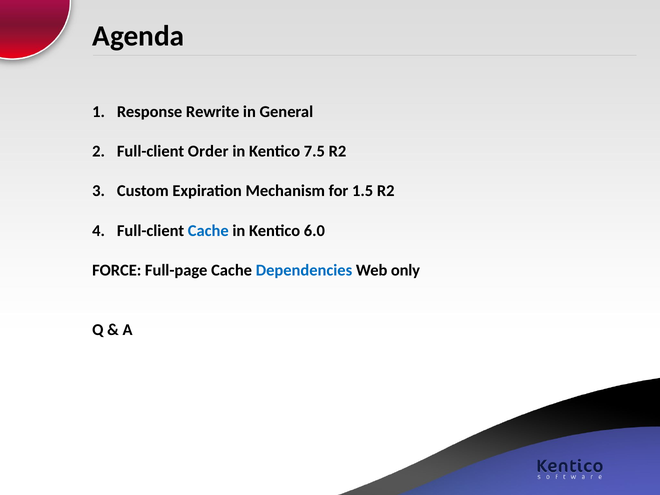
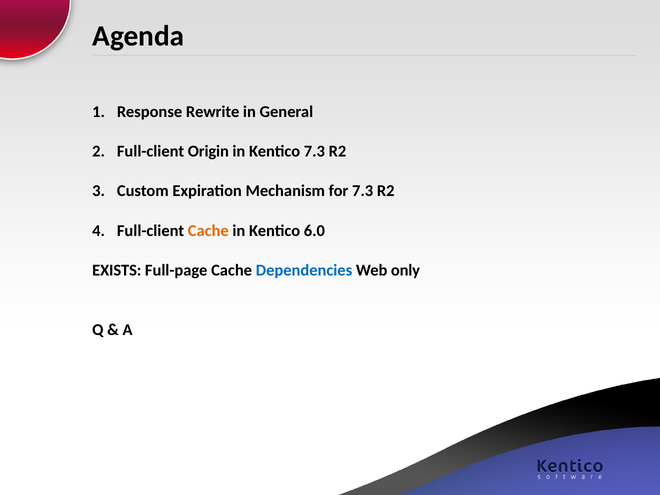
Order: Order -> Origin
Kentico 7.5: 7.5 -> 7.3
for 1.5: 1.5 -> 7.3
Cache at (208, 231) colour: blue -> orange
FORCE: FORCE -> EXISTS
